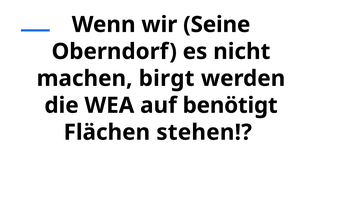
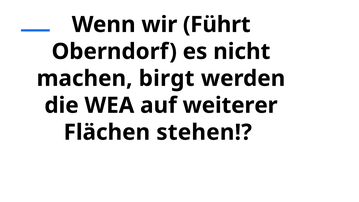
Seine: Seine -> Führt
benötigt: benötigt -> weiterer
